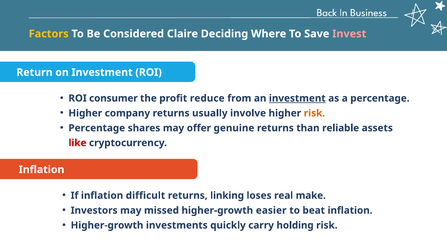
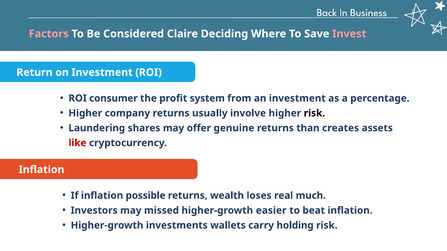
Factors colour: yellow -> pink
reduce: reduce -> system
investment at (297, 98) underline: present -> none
risk at (314, 113) colour: orange -> black
Percentage at (97, 128): Percentage -> Laundering
reliable: reliable -> creates
difficult: difficult -> possible
linking: linking -> wealth
make: make -> much
quickly: quickly -> wallets
